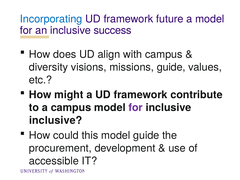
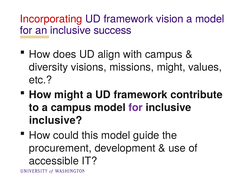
Incorporating colour: blue -> red
future: future -> vision
missions guide: guide -> might
